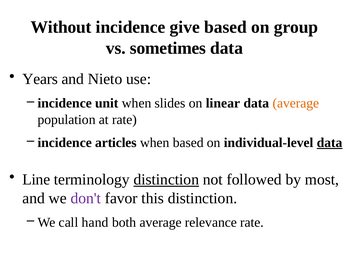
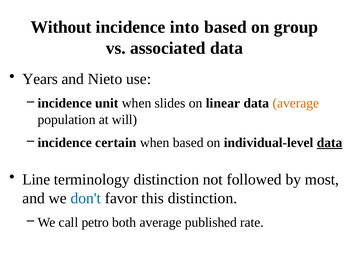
give: give -> into
sometimes: sometimes -> associated
at rate: rate -> will
articles: articles -> certain
distinction at (166, 179) underline: present -> none
don't colour: purple -> blue
hand: hand -> petro
relevance: relevance -> published
